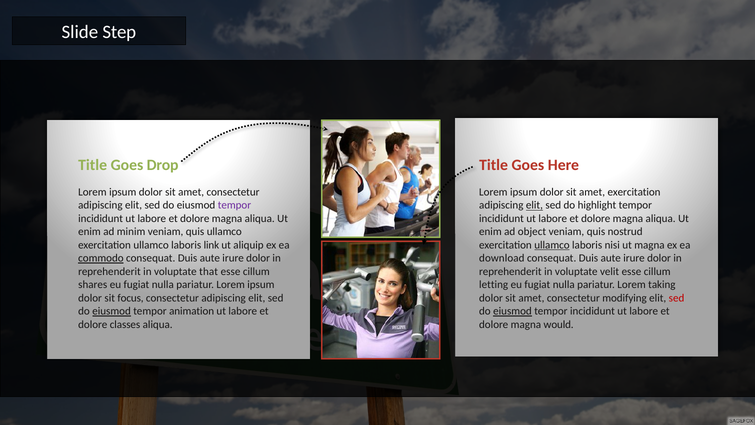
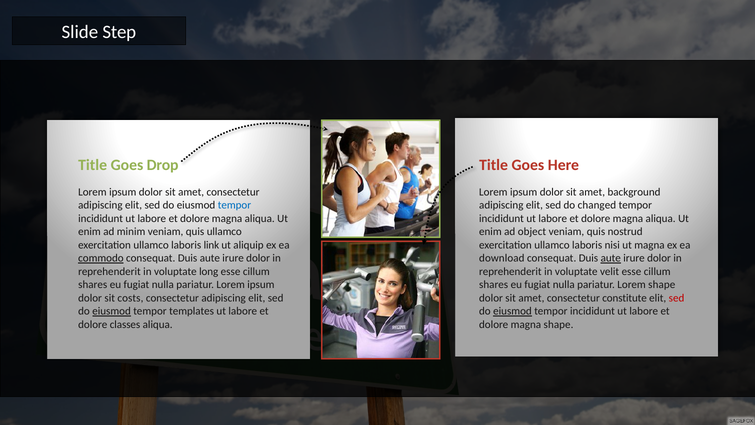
amet exercitation: exercitation -> background
tempor at (234, 205) colour: purple -> blue
elit at (534, 205) underline: present -> none
highlight: highlight -> changed
ullamco at (552, 245) underline: present -> none
aute at (611, 258) underline: none -> present
that: that -> long
letting at (494, 285): letting -> shares
Lorem taking: taking -> shape
focus: focus -> costs
modifying: modifying -> constitute
animation: animation -> templates
magna would: would -> shape
